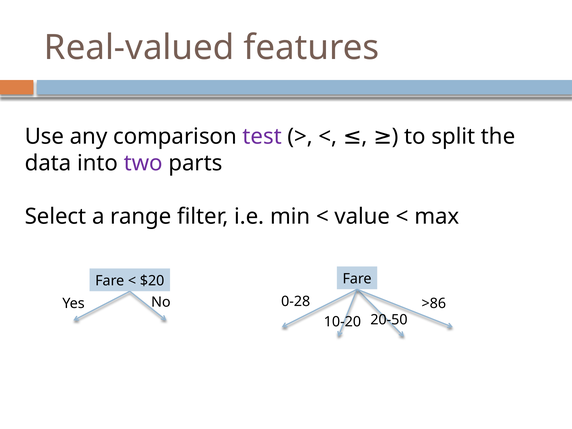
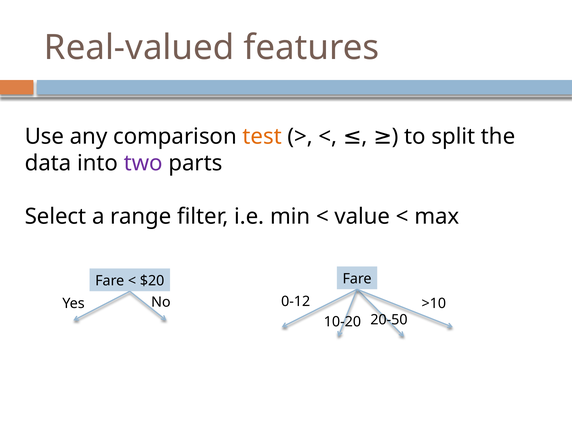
test colour: purple -> orange
0-28: 0-28 -> 0-12
>86: >86 -> >10
